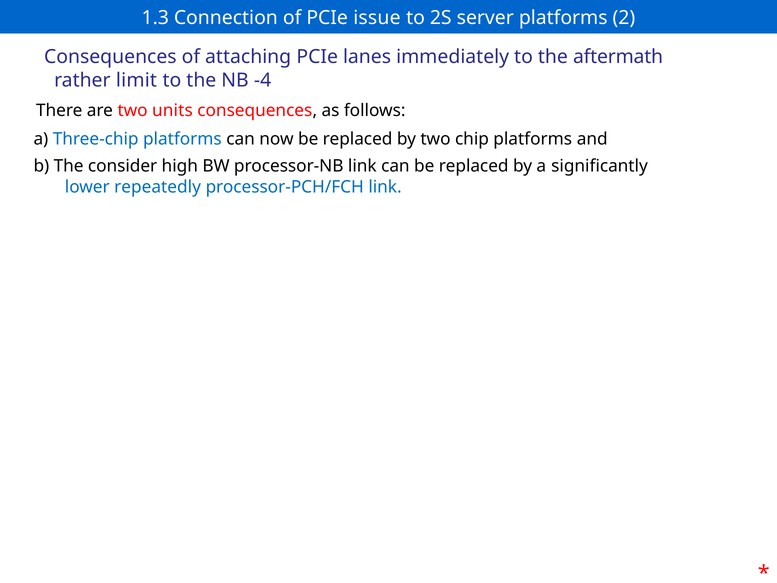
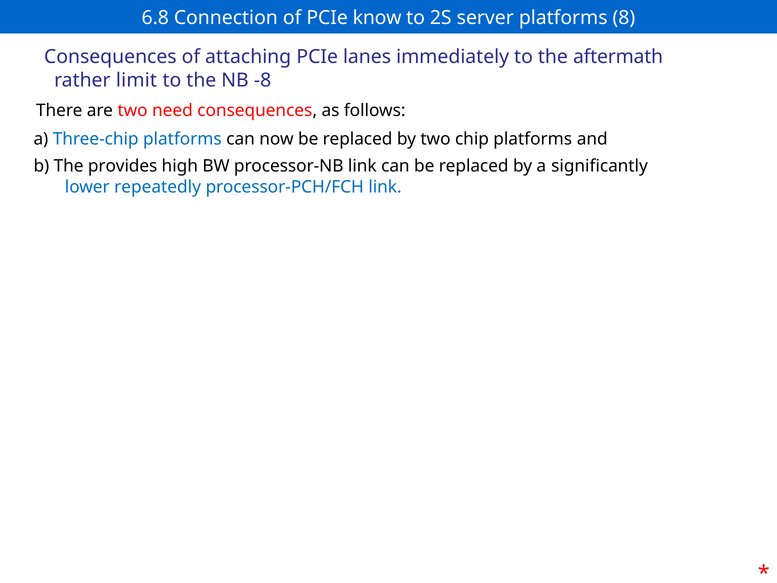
1.3: 1.3 -> 6.8
issue: issue -> know
2: 2 -> 8
-4: -4 -> -8
units: units -> need
consider: consider -> provides
